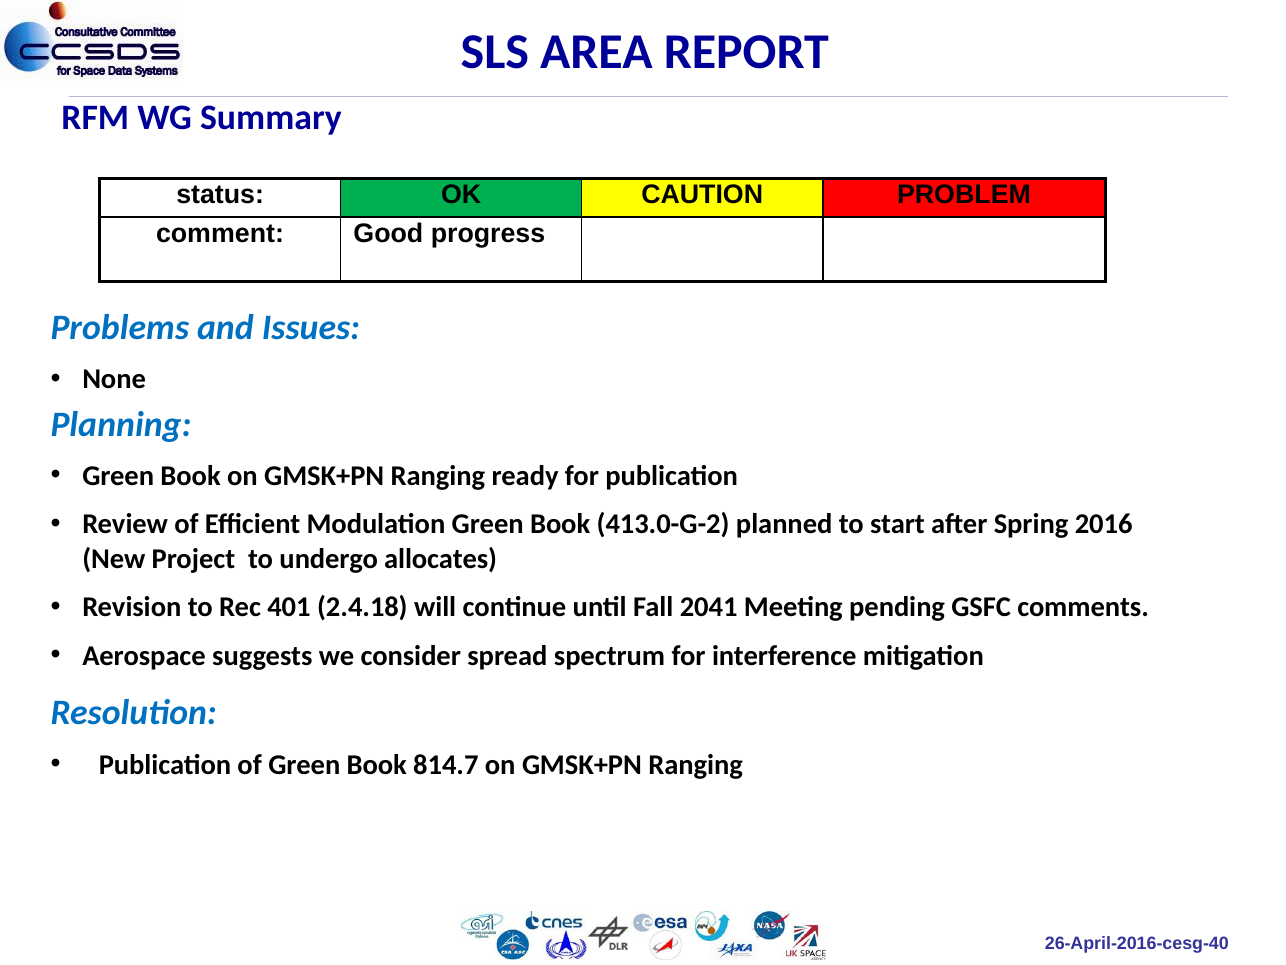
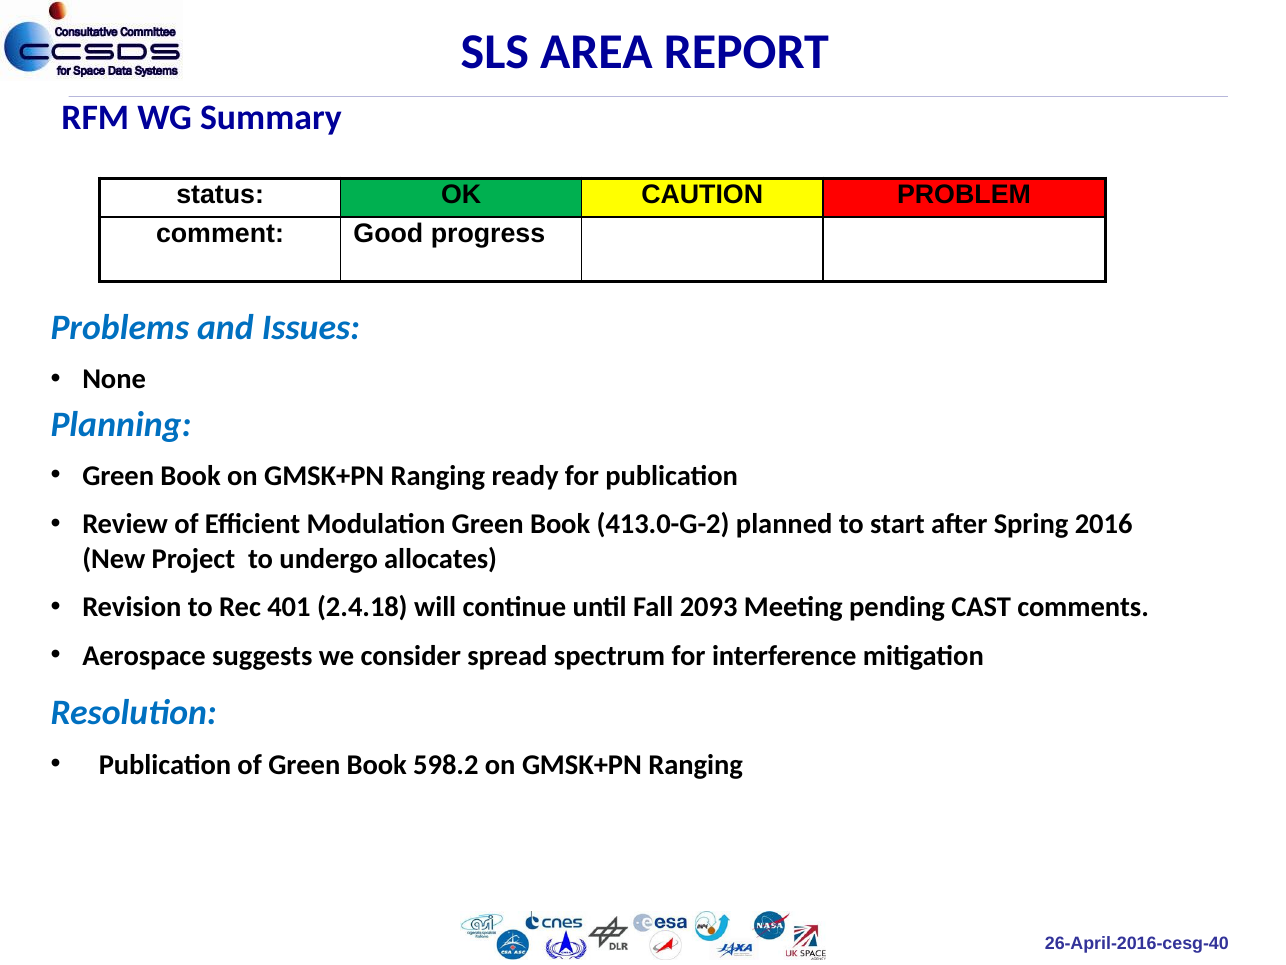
2041: 2041 -> 2093
GSFC: GSFC -> CAST
814.7: 814.7 -> 598.2
